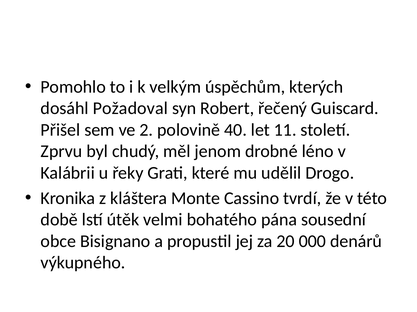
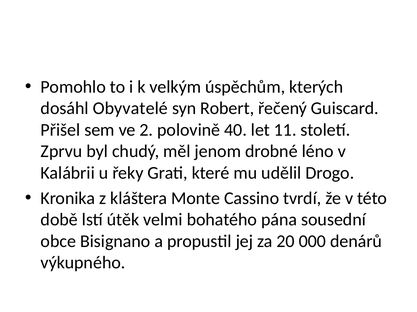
Požadoval: Požadoval -> Obyvatelé
